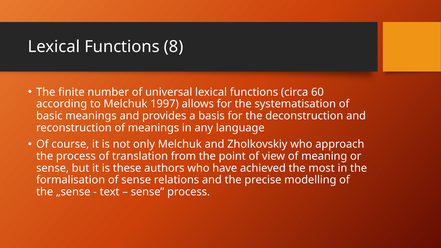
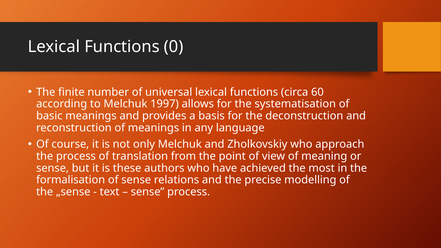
8: 8 -> 0
